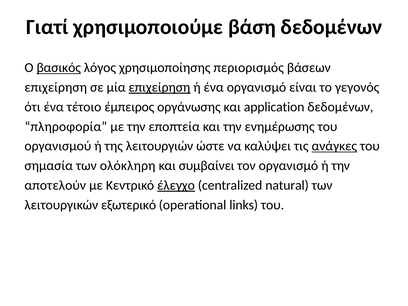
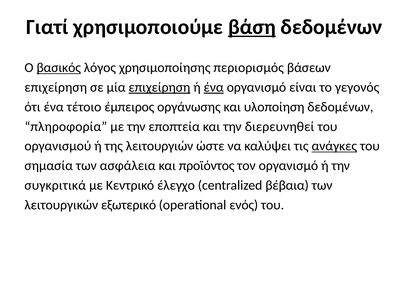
βάση underline: none -> present
ένα at (214, 87) underline: none -> present
application: application -> υλοποίηση
ενημέρωσης: ενημέρωσης -> διερευνηθεί
ολόκληρη: ολόκληρη -> ασφάλεια
συμβαίνει: συμβαίνει -> προϊόντος
αποτελούν: αποτελούν -> συγκριτικά
έλεγχο underline: present -> none
natural: natural -> βέβαια
links: links -> ενός
